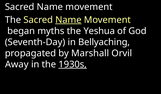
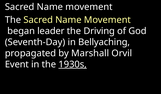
Name at (68, 20) underline: present -> none
myths: myths -> leader
Yeshua: Yeshua -> Driving
Away: Away -> Event
